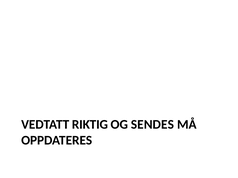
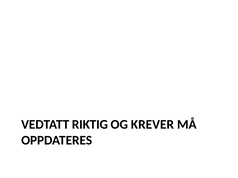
SENDES: SENDES -> KREVER
